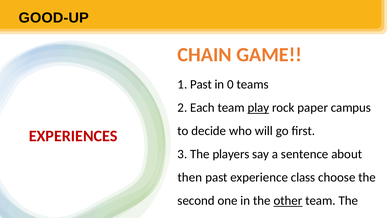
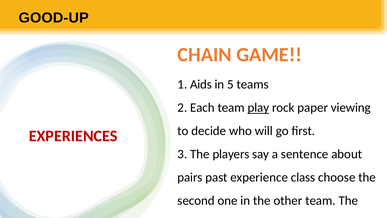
1 Past: Past -> Aids
0: 0 -> 5
campus: campus -> viewing
then: then -> pairs
other underline: present -> none
